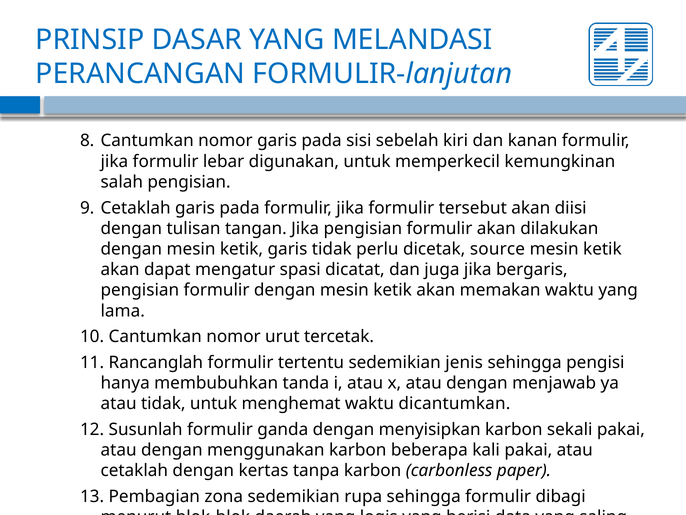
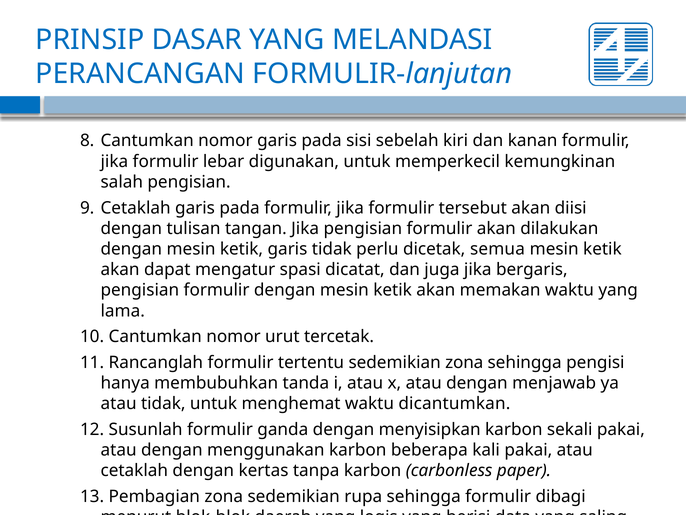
source: source -> semua
sedemikian jenis: jenis -> zona
